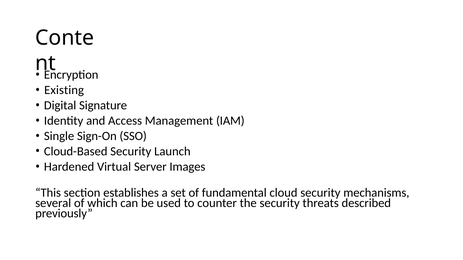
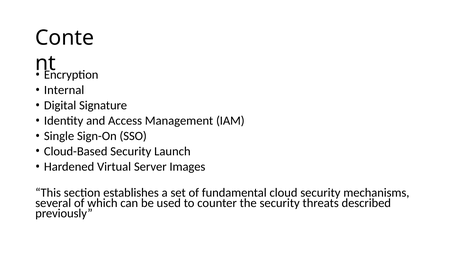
Existing: Existing -> Internal
